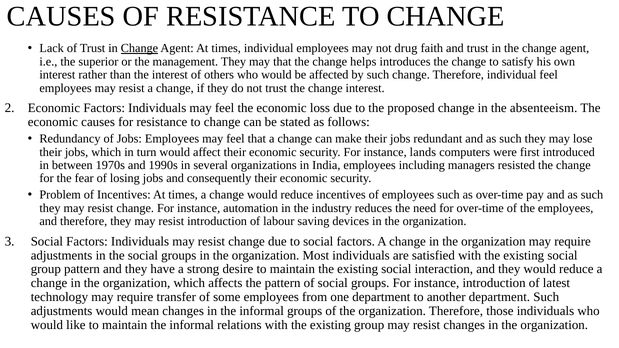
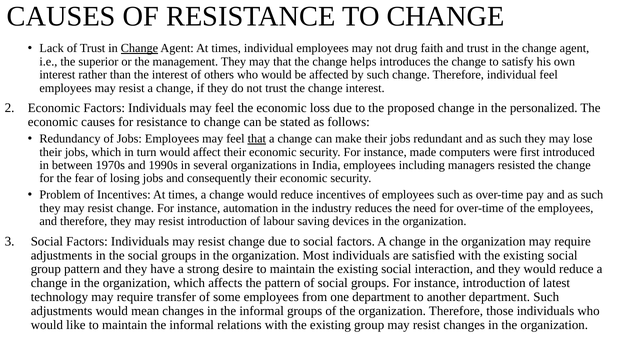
absenteeism: absenteeism -> personalized
that at (257, 139) underline: none -> present
lands: lands -> made
